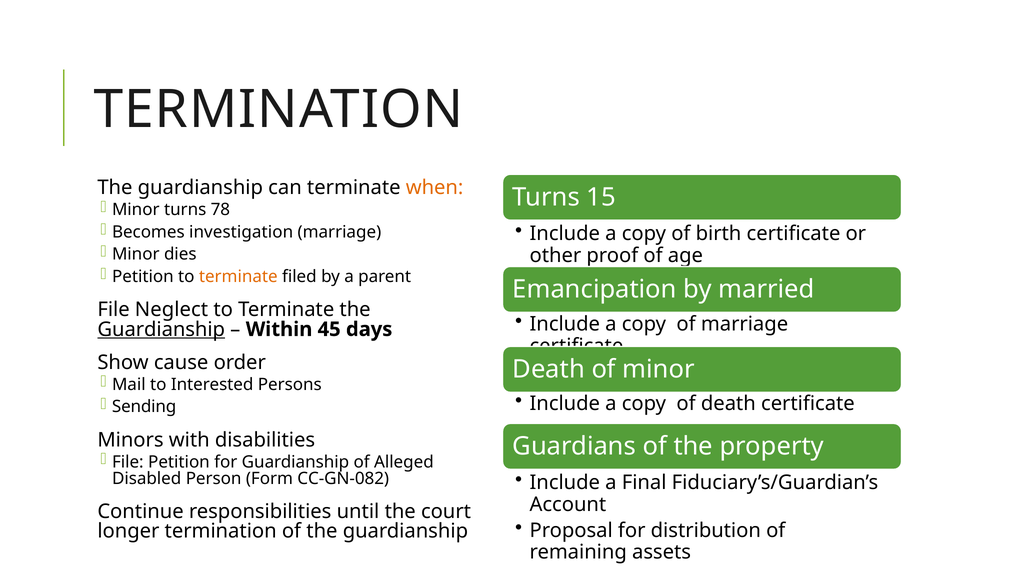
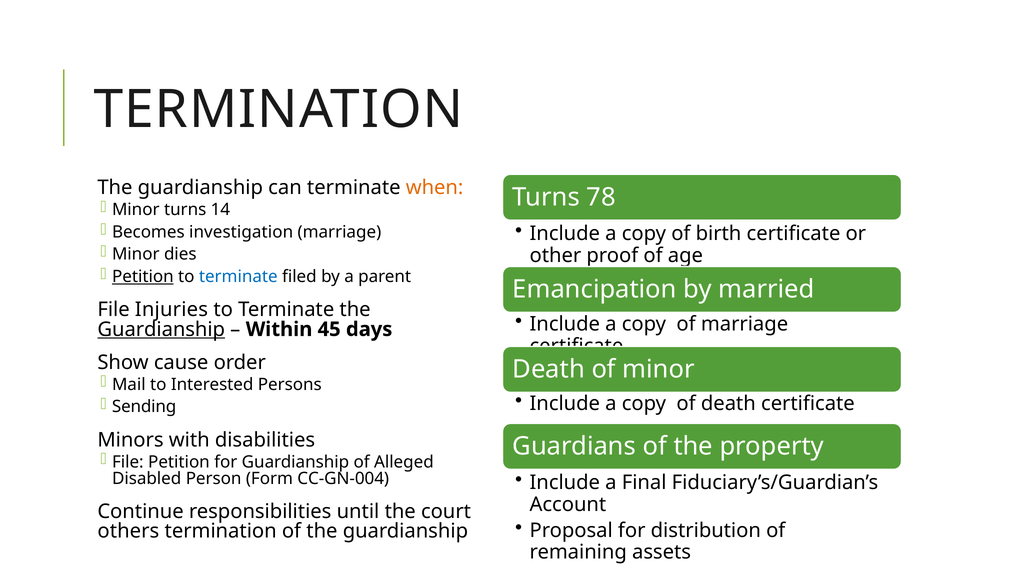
15: 15 -> 78
78: 78 -> 14
Petition at (143, 277) underline: none -> present
terminate at (238, 277) colour: orange -> blue
Neglect: Neglect -> Injuries
CC-GN-082: CC-GN-082 -> CC-GN-004
longer: longer -> others
